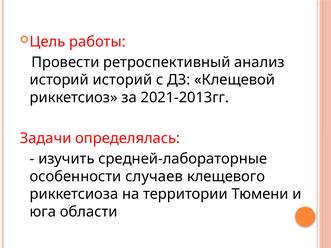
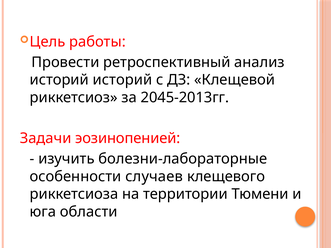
2021-2013гг: 2021-2013гг -> 2045-2013гг
определялась: определялась -> эозинопенией
средней-лабораторные: средней-лабораторные -> болезни-лабораторные
